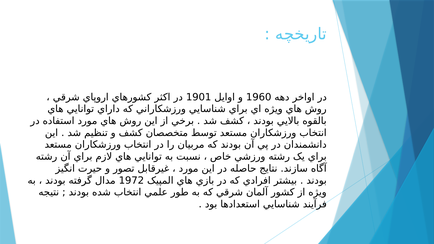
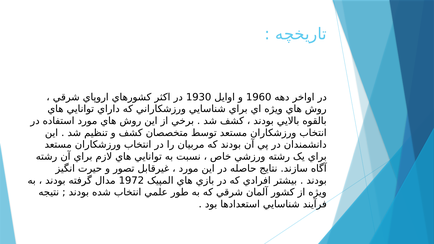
1901: 1901 -> 1930
